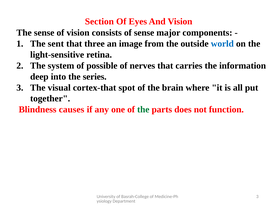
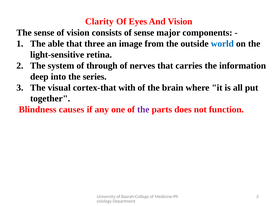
Section: Section -> Clarity
sent: sent -> able
possible: possible -> through
spot: spot -> with
the at (143, 110) colour: green -> purple
